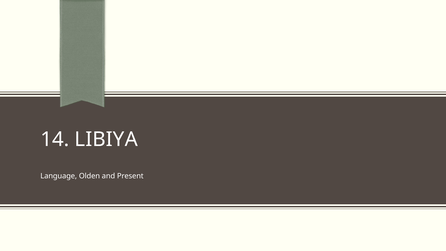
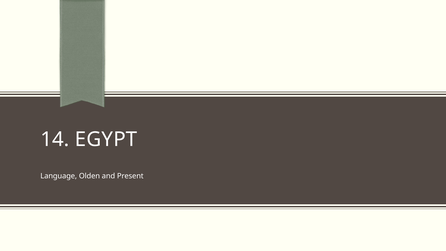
LIBIYA: LIBIYA -> EGYPT
